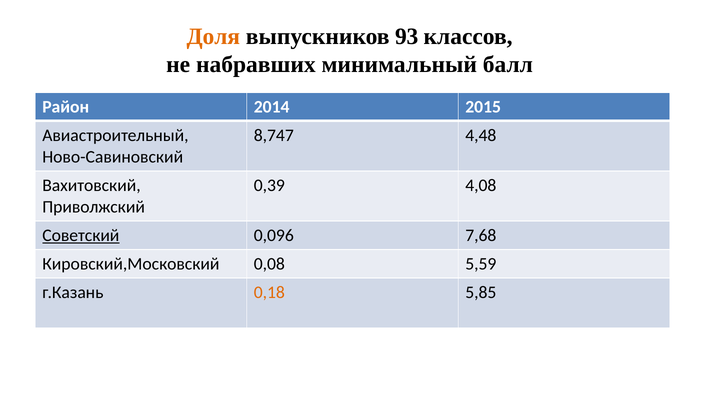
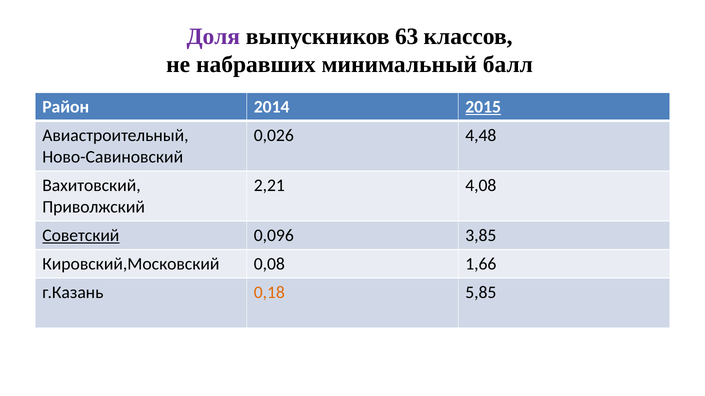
Доля colour: orange -> purple
93: 93 -> 63
2015 underline: none -> present
8,747: 8,747 -> 0,026
0,39: 0,39 -> 2,21
7,68: 7,68 -> 3,85
5,59: 5,59 -> 1,66
